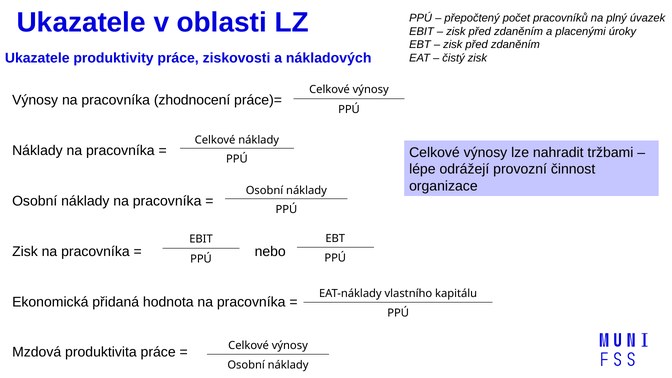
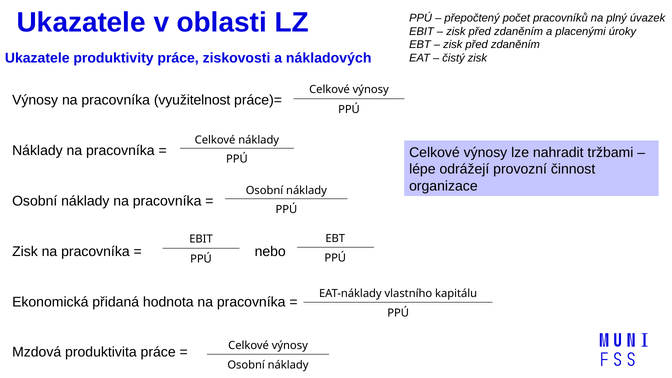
zhodnocení: zhodnocení -> využitelnost
